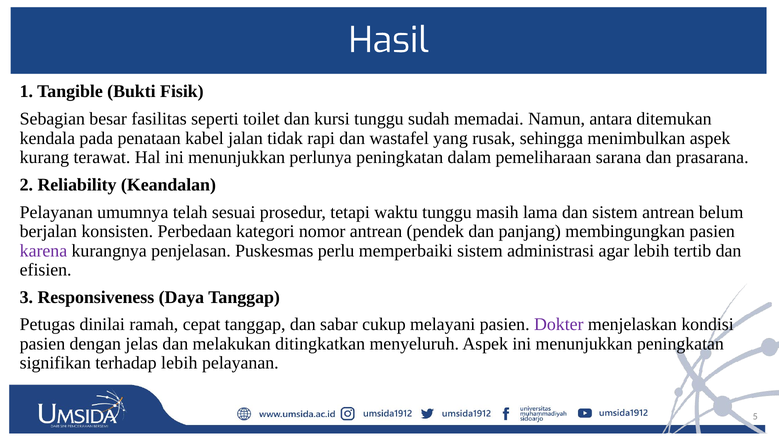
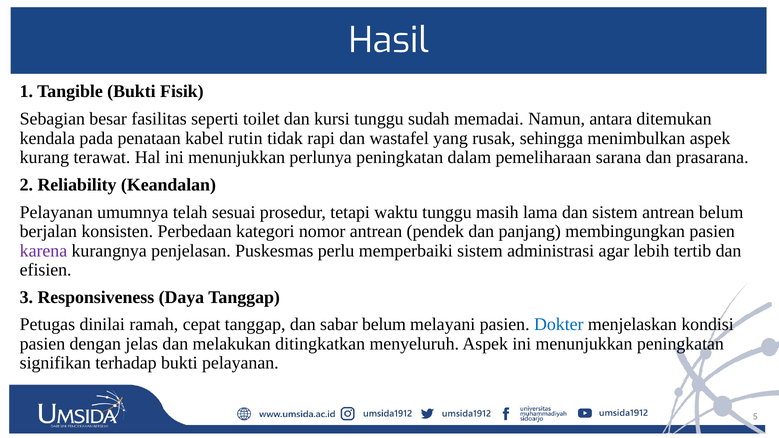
jalan: jalan -> rutin
sabar cukup: cukup -> belum
Dokter colour: purple -> blue
terhadap lebih: lebih -> bukti
